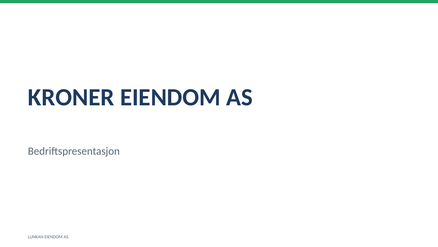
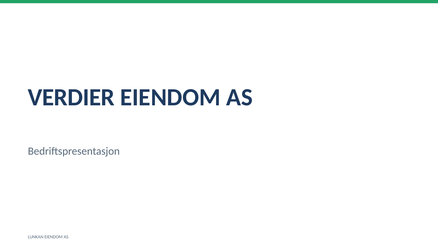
KRONER: KRONER -> VERDIER
